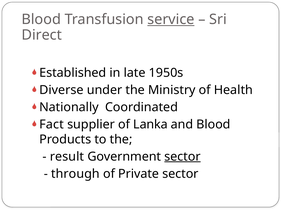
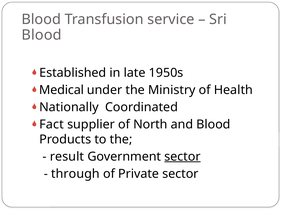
service underline: present -> none
Direct at (42, 35): Direct -> Blood
Diverse: Diverse -> Medical
Lanka: Lanka -> North
